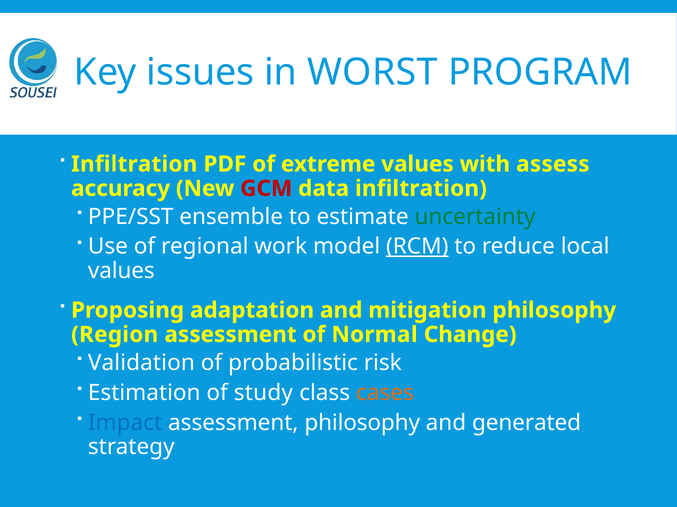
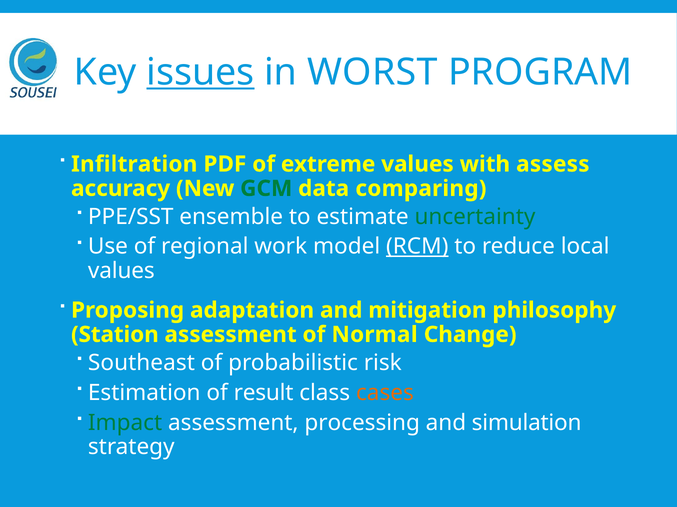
issues underline: none -> present
GCM colour: red -> green
data infiltration: infiltration -> comparing
Region: Region -> Station
Validation: Validation -> Southeast
study: study -> result
Impact colour: blue -> green
assessment philosophy: philosophy -> processing
generated: generated -> simulation
